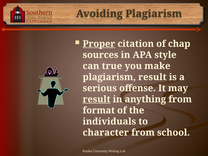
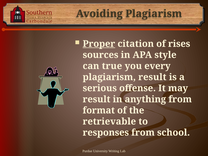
chap: chap -> rises
make: make -> every
result at (97, 99) underline: present -> none
individuals: individuals -> retrievable
character: character -> responses
